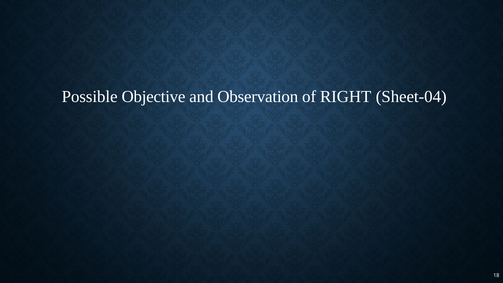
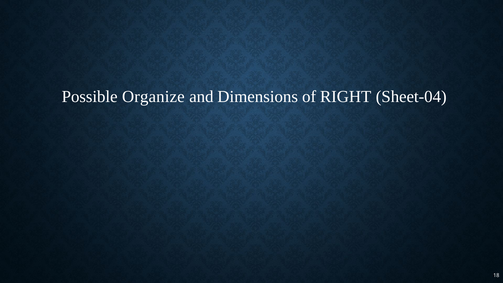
Objective: Objective -> Organize
Observation: Observation -> Dimensions
